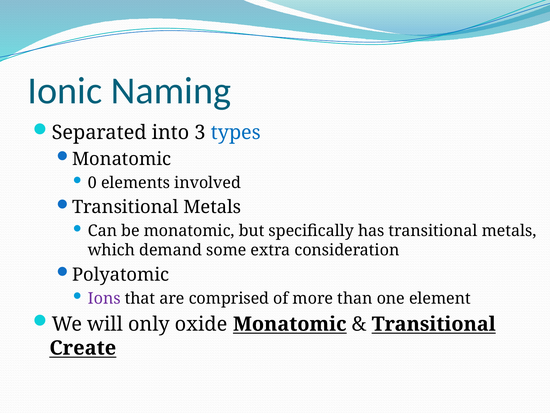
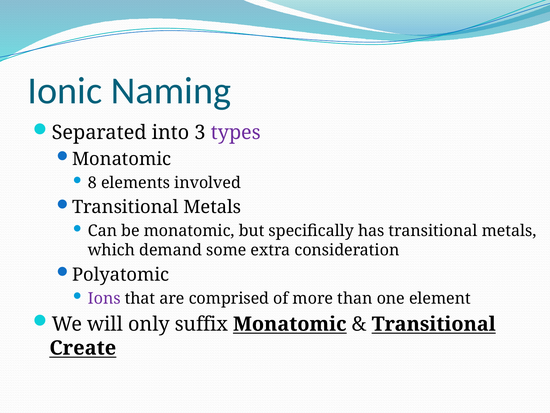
types colour: blue -> purple
0: 0 -> 8
oxide: oxide -> suffix
